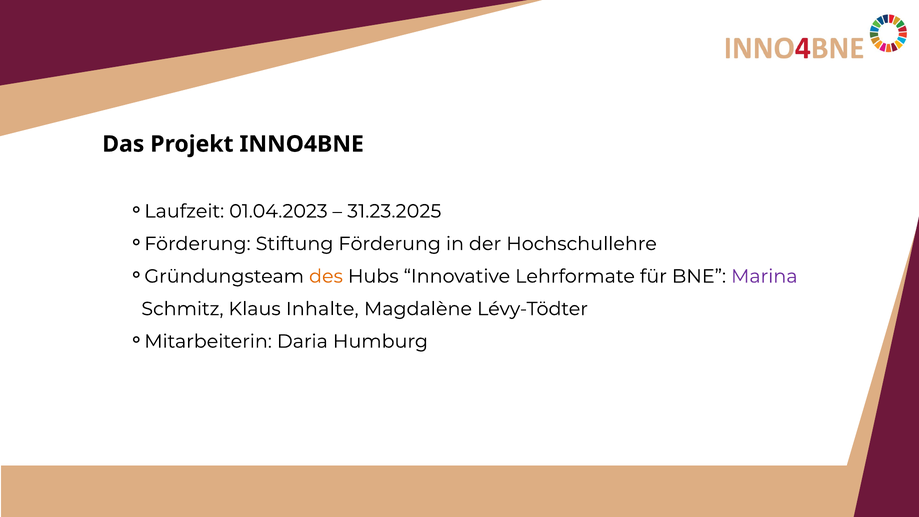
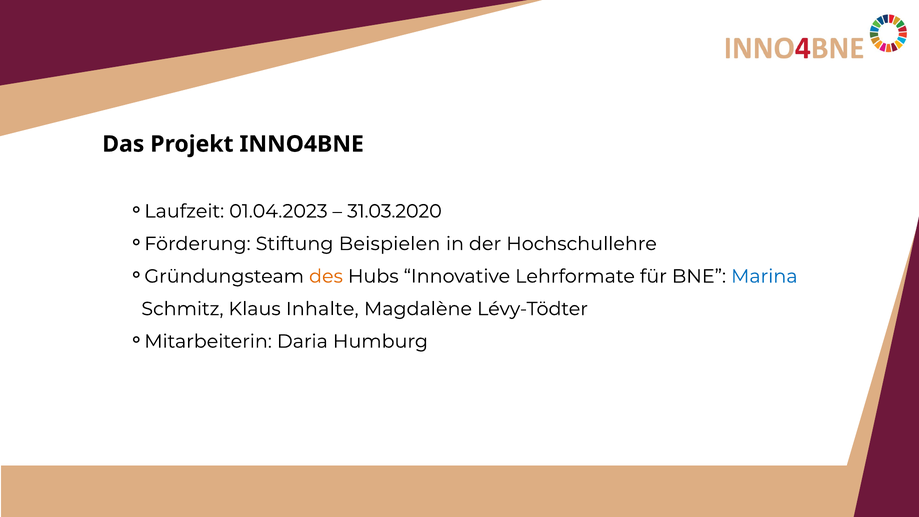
31.23.2025: 31.23.2025 -> 31.03.2020
Stiftung Förderung: Förderung -> Beispielen
Marina colour: purple -> blue
